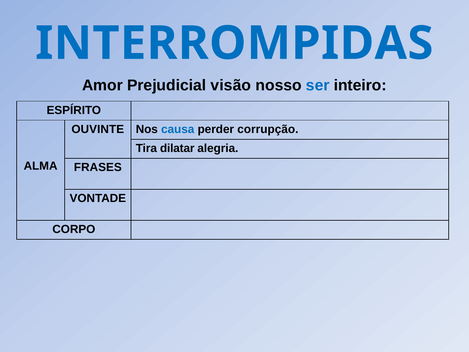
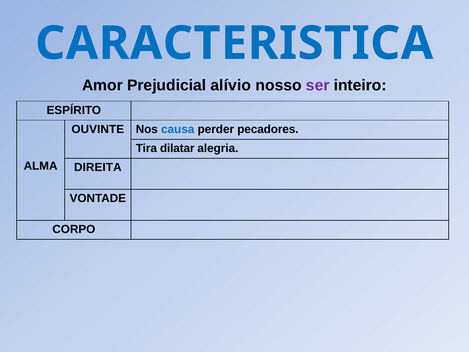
INTERROMPIDAS: INTERROMPIDAS -> CARACTERISTICA
visão: visão -> alívio
ser colour: blue -> purple
corrupção: corrupção -> pecadores
FRASES: FRASES -> DIREITA
